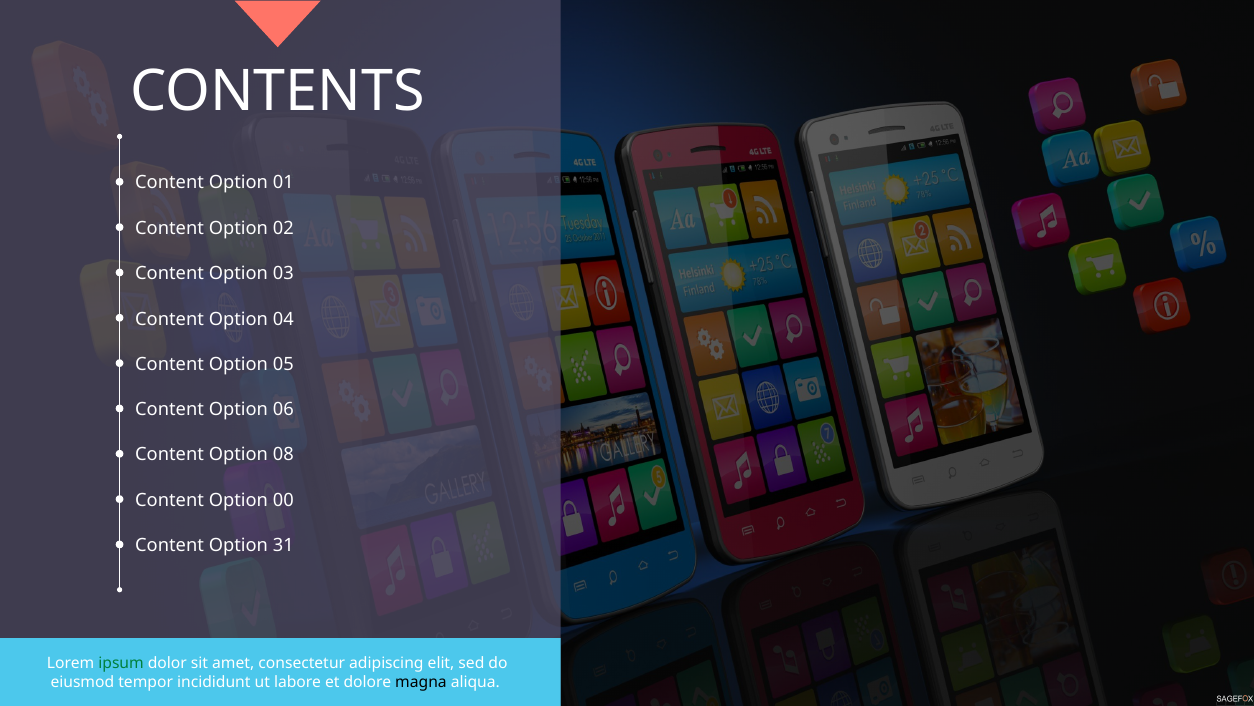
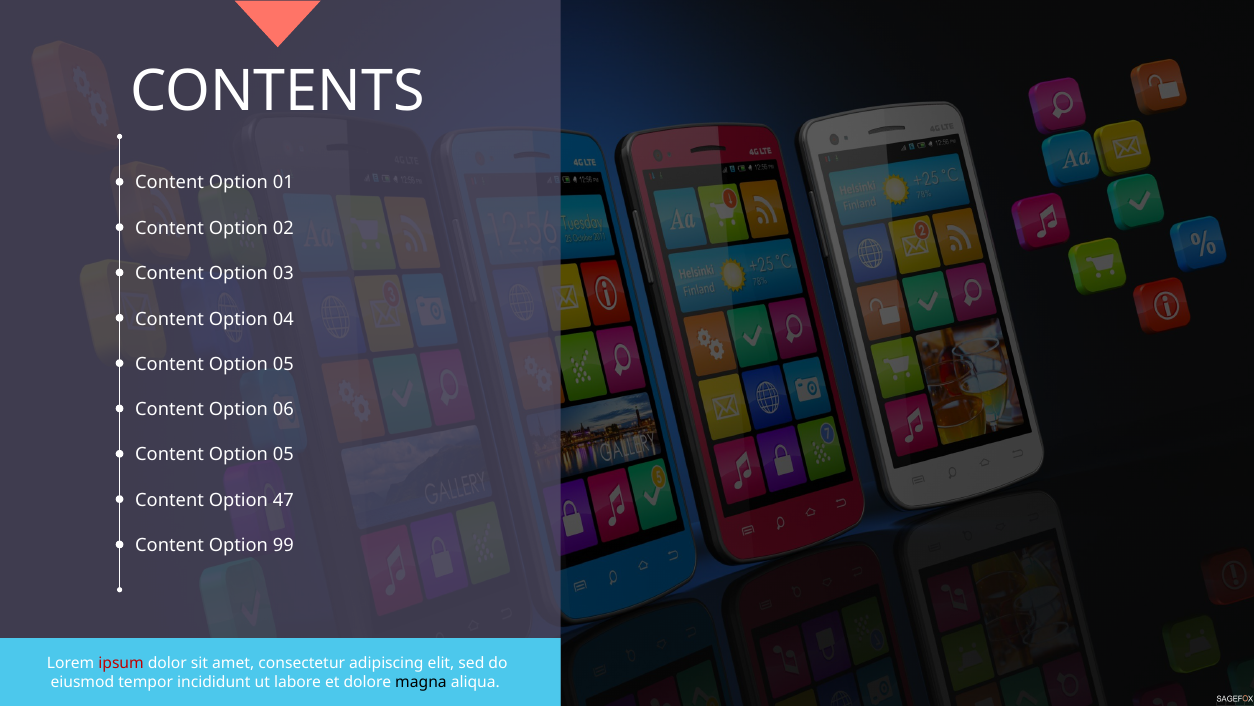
08 at (283, 455): 08 -> 05
00: 00 -> 47
31: 31 -> 99
ipsum colour: green -> red
